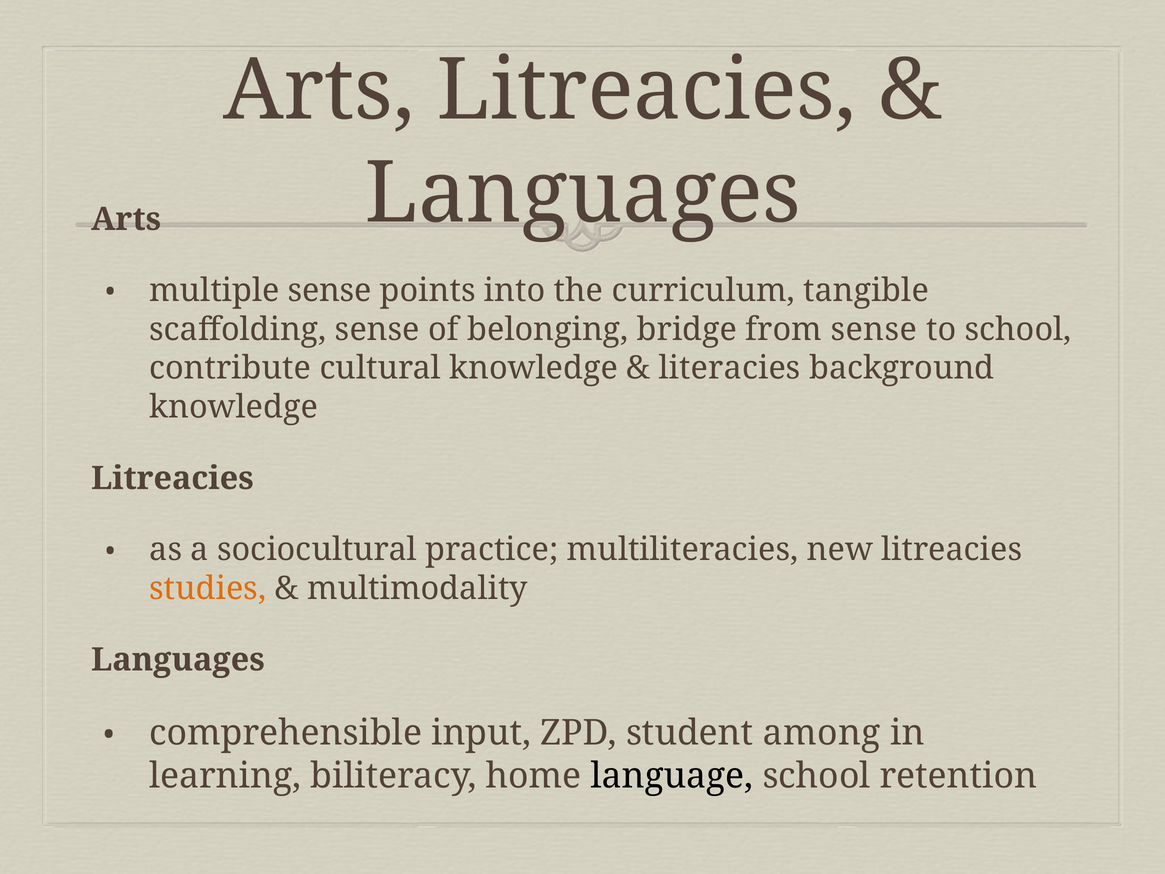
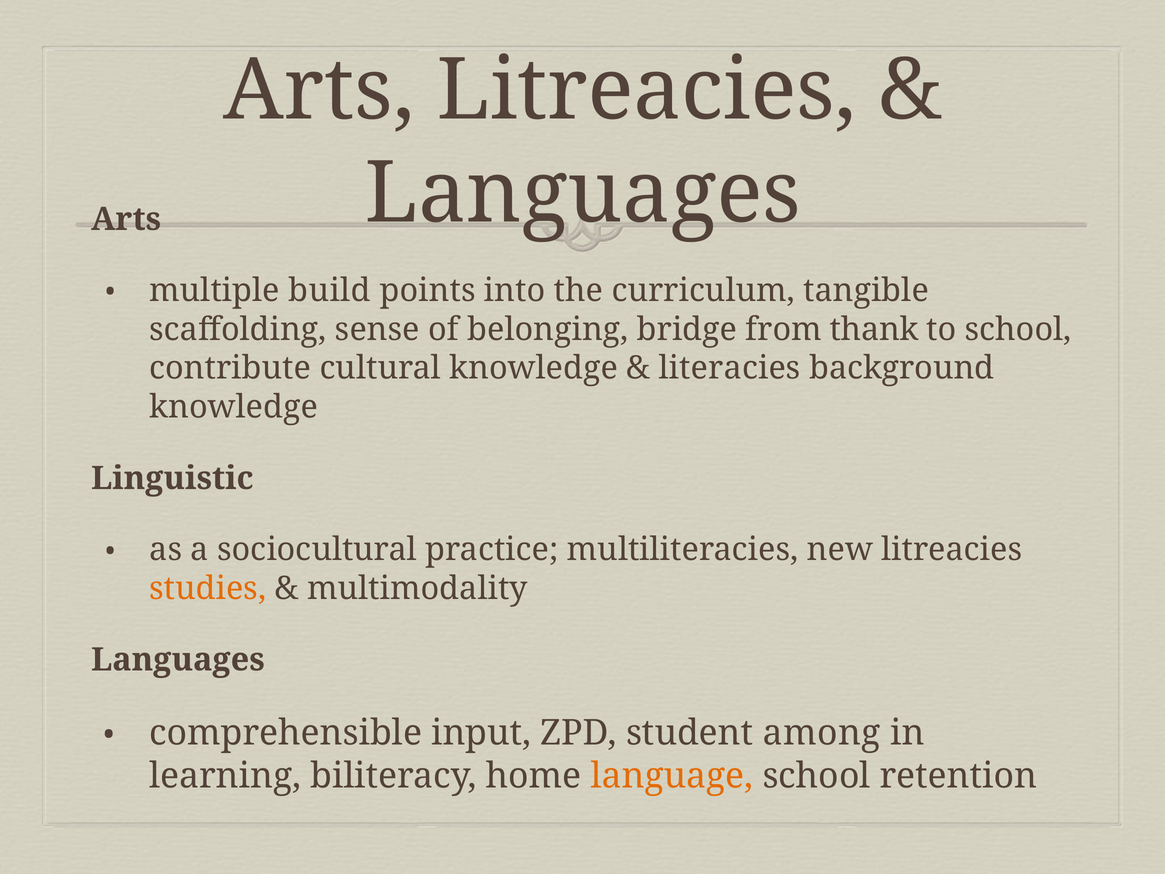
multiple sense: sense -> build
from sense: sense -> thank
Litreacies at (172, 478): Litreacies -> Linguistic
language colour: black -> orange
